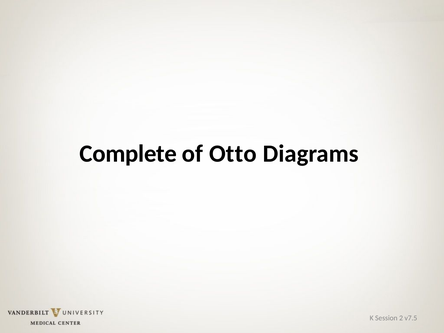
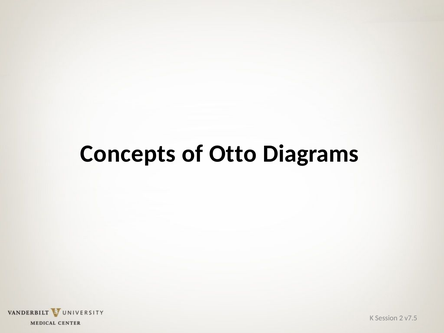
Complete: Complete -> Concepts
